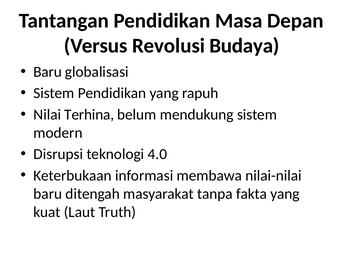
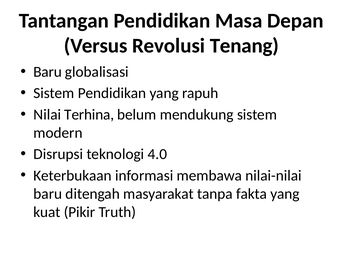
Budaya: Budaya -> Tenang
Laut: Laut -> Pikir
